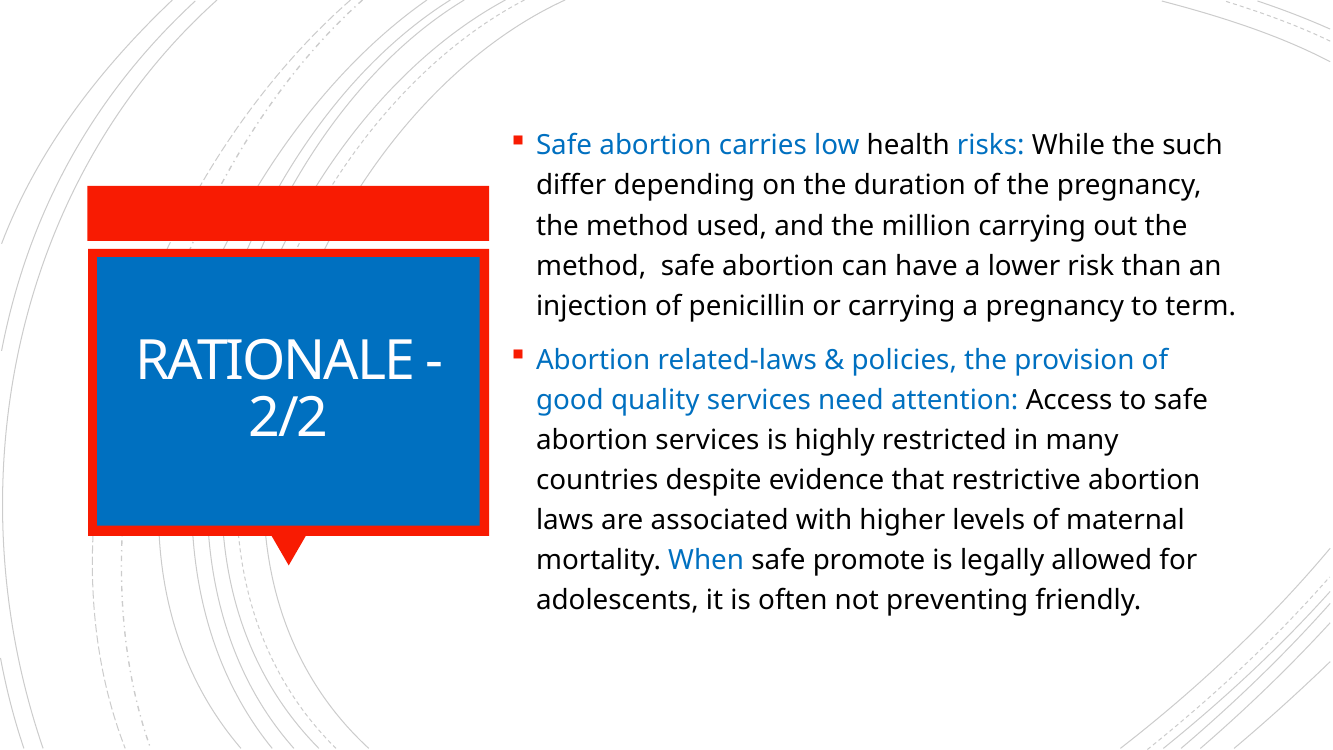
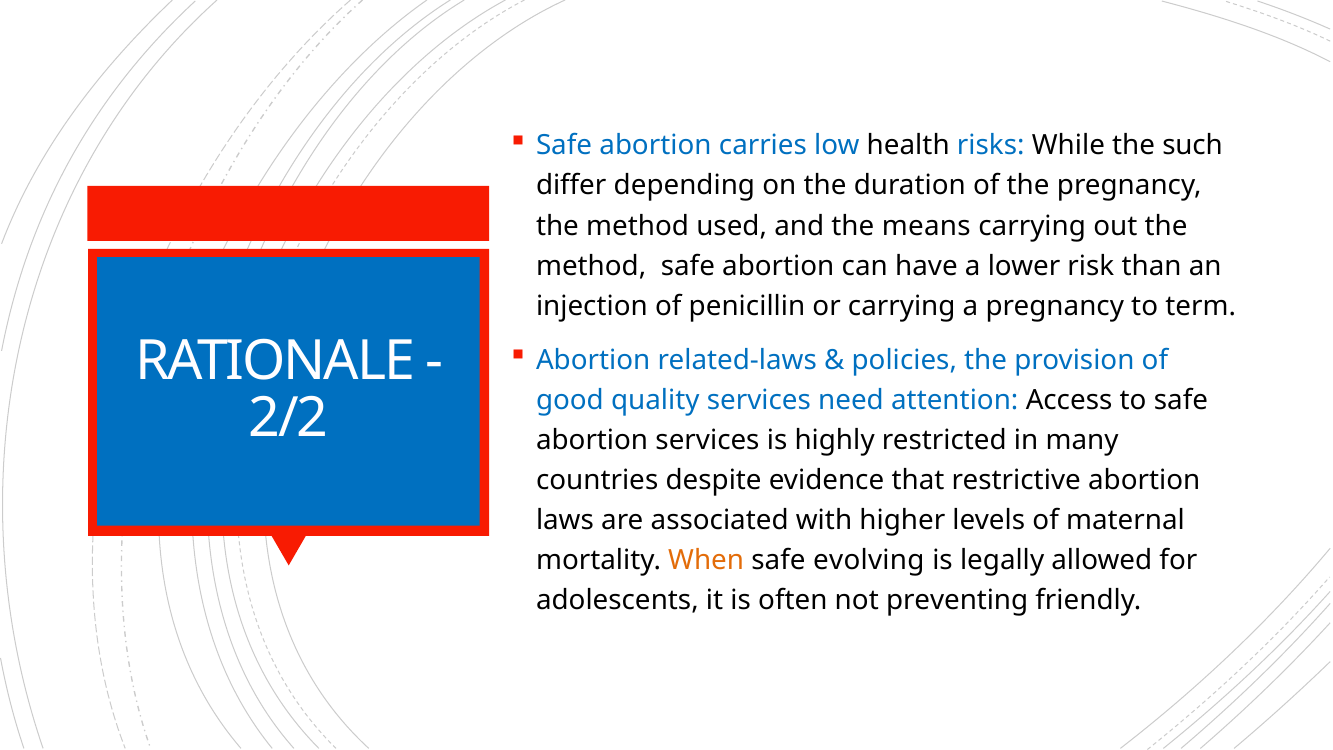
million: million -> means
When colour: blue -> orange
promote: promote -> evolving
